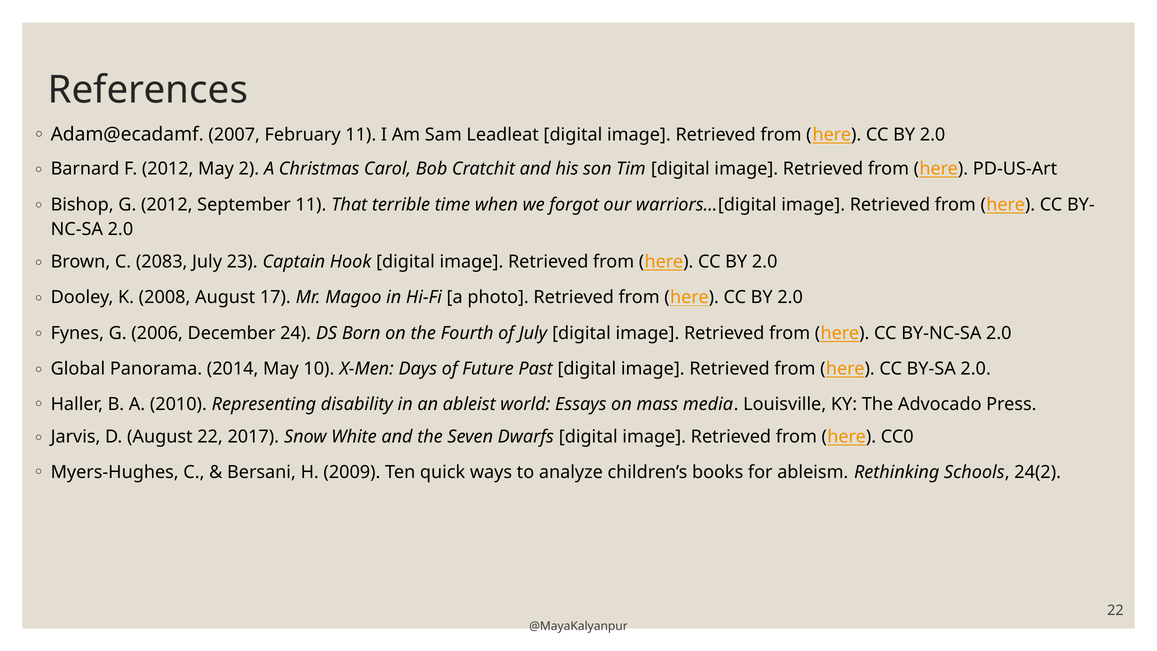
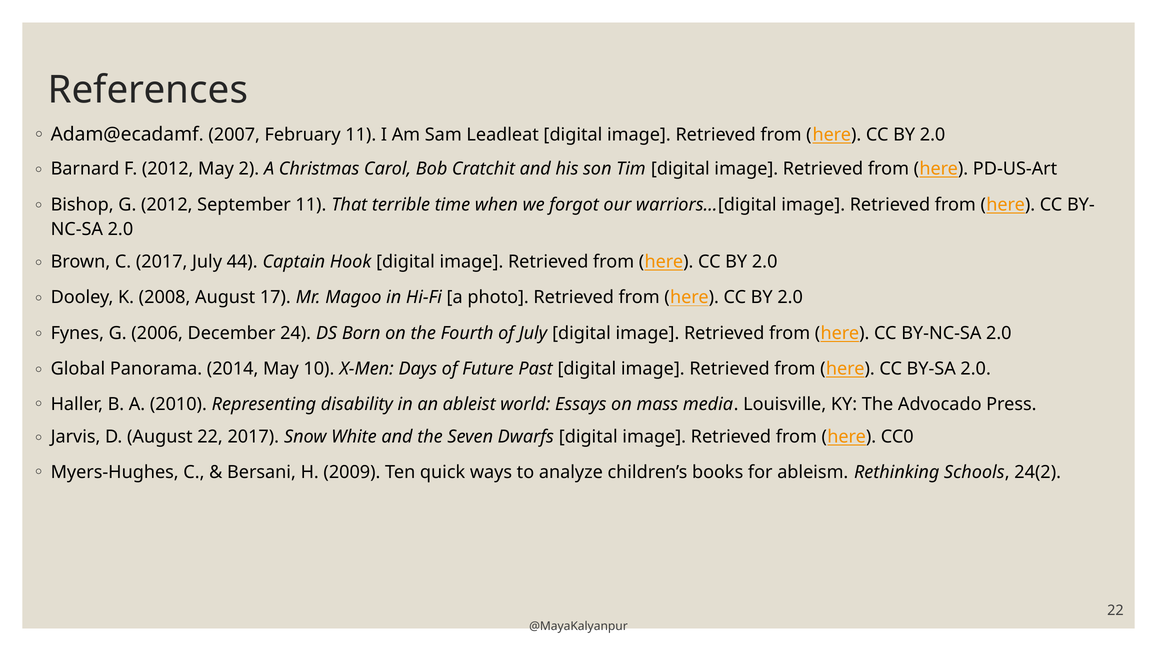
C 2083: 2083 -> 2017
23: 23 -> 44
